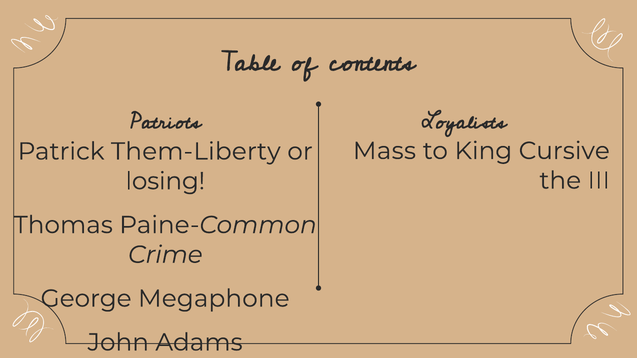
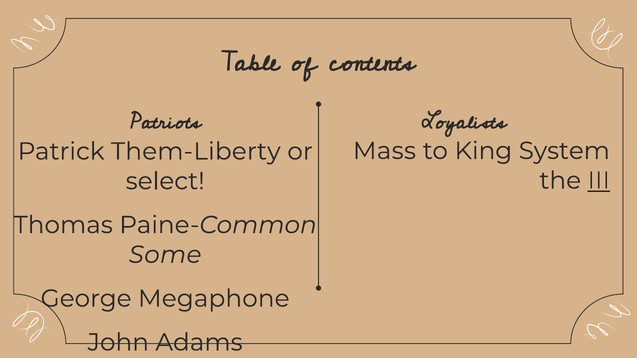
Cursive: Cursive -> System
III underline: none -> present
losing: losing -> select
Crime: Crime -> Some
